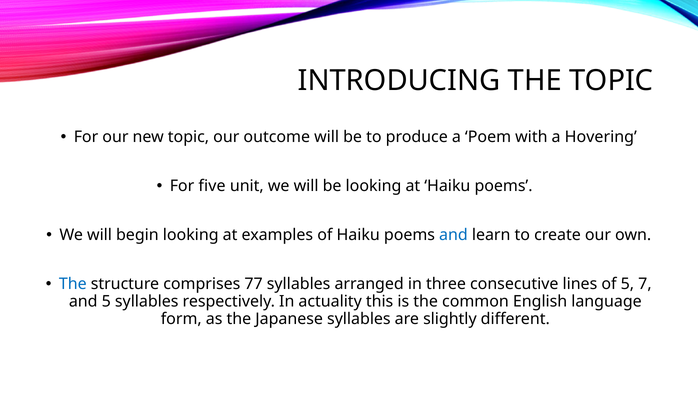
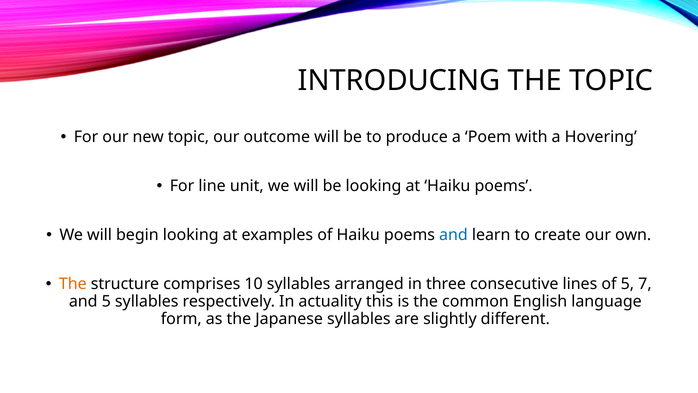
five: five -> line
The at (73, 284) colour: blue -> orange
77: 77 -> 10
